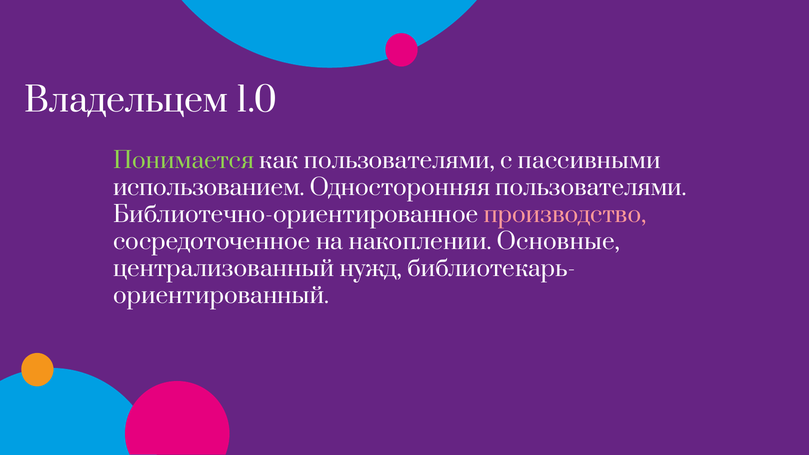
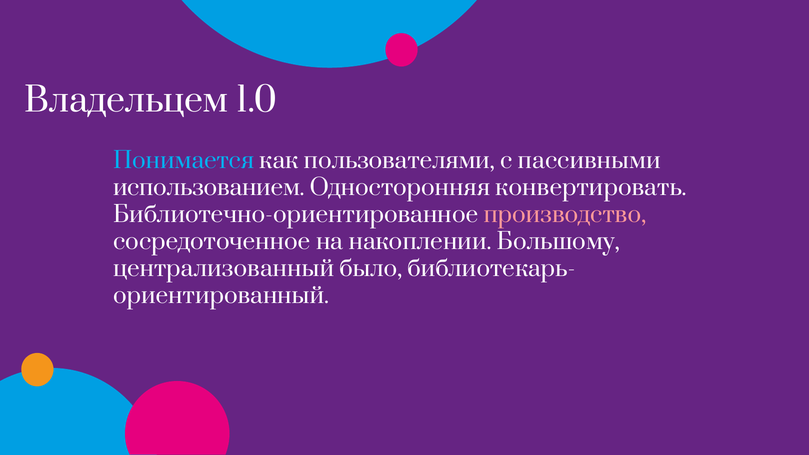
Понимается colour: light green -> light blue
Односторонняя пользователями: пользователями -> конвертировать
Основные: Основные -> Большому
нужд: нужд -> было
